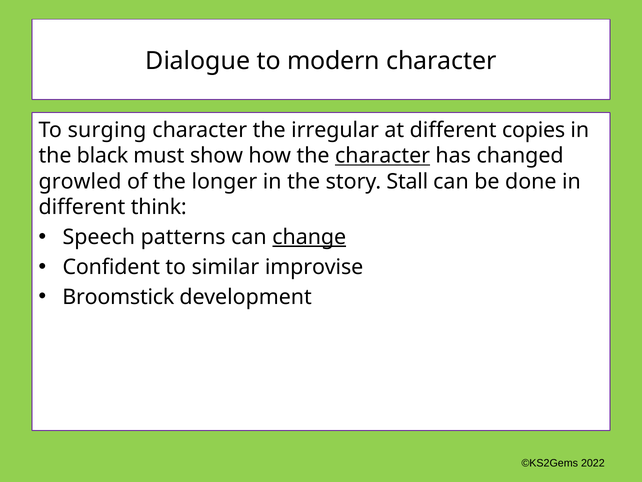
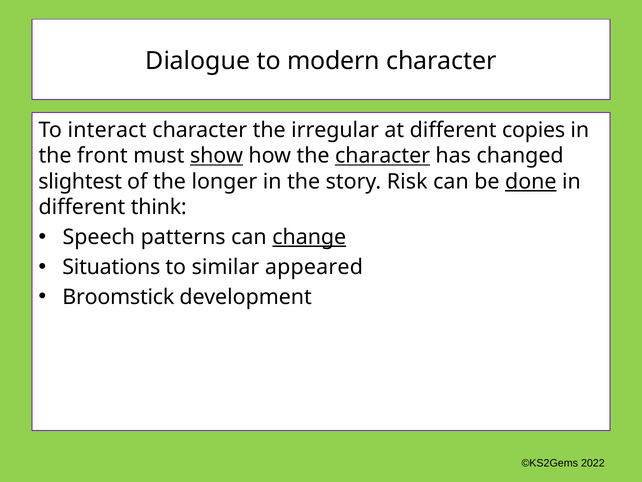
surging: surging -> interact
black: black -> front
show underline: none -> present
growled: growled -> slightest
Stall: Stall -> Risk
done underline: none -> present
Confident: Confident -> Situations
improvise: improvise -> appeared
